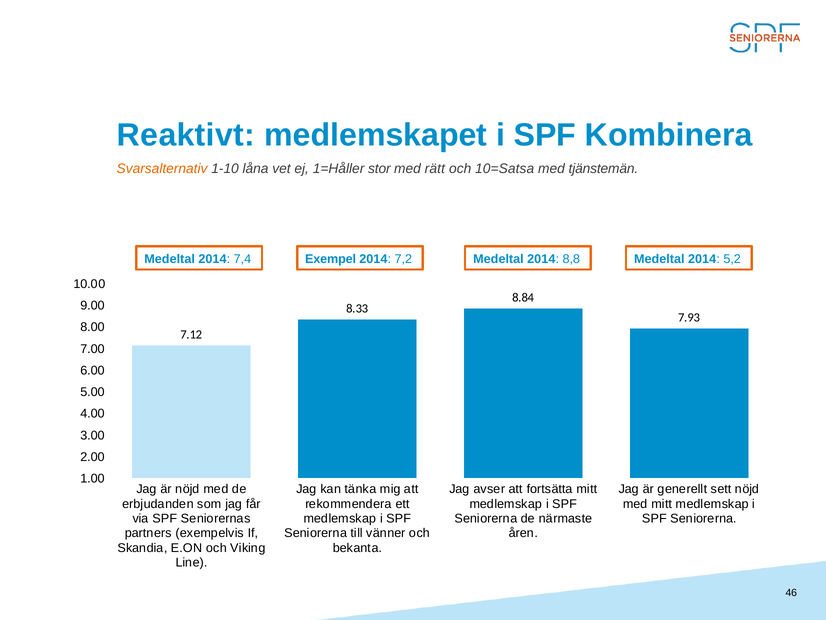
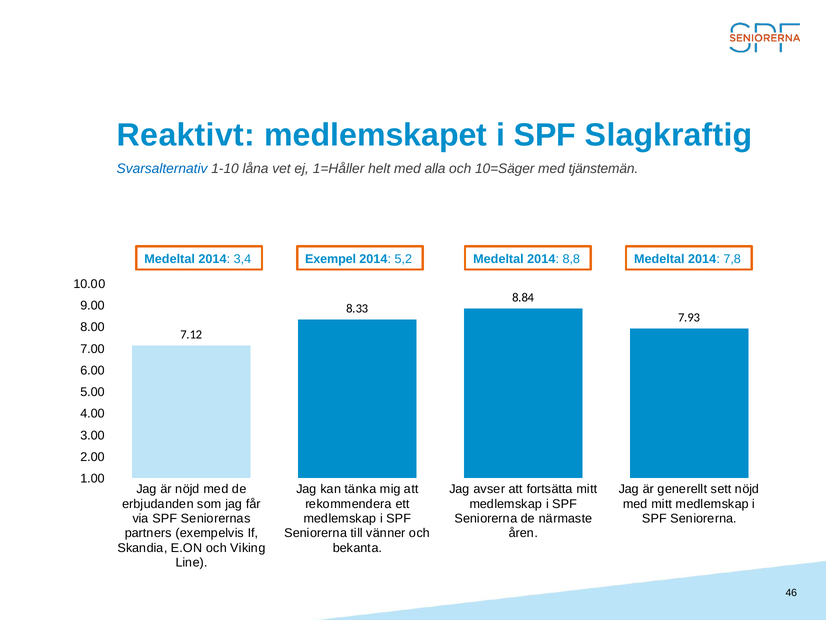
Kombinera: Kombinera -> Slagkraftig
Svarsalternativ colour: orange -> blue
stor: stor -> helt
rätt: rätt -> alla
10=Satsa: 10=Satsa -> 10=Säger
7,4: 7,4 -> 3,4
7,2: 7,2 -> 5,2
5,2: 5,2 -> 7,8
